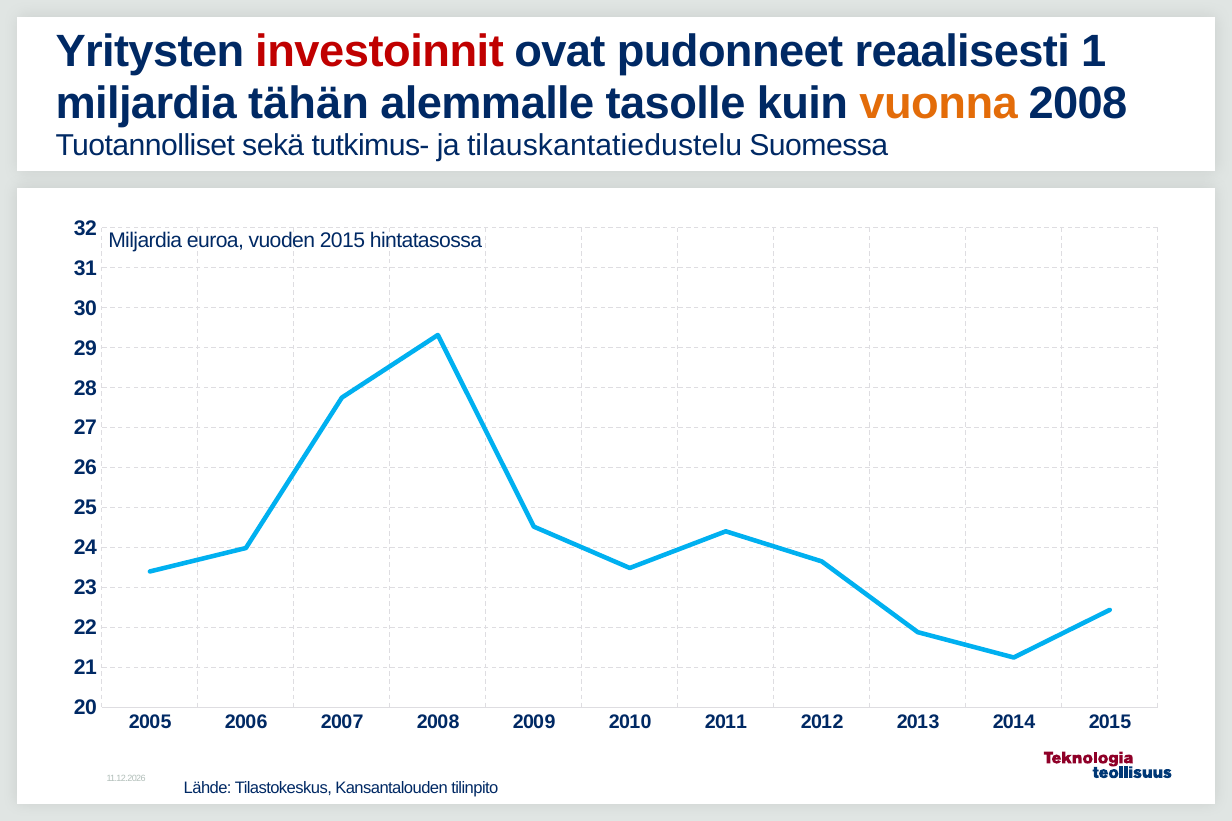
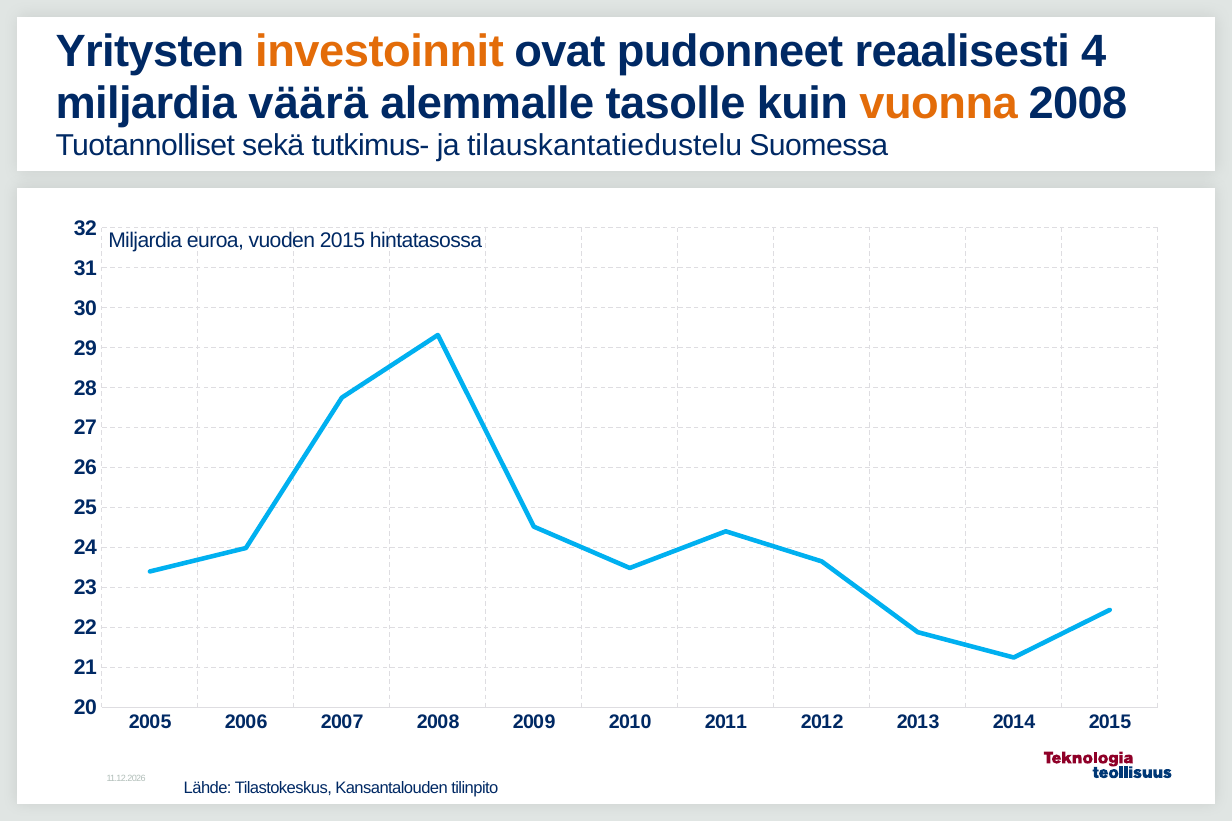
investoinnit colour: red -> orange
1: 1 -> 4
tähän: tähän -> väärä
